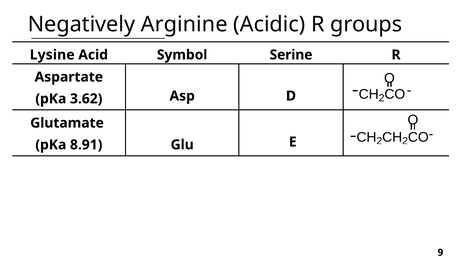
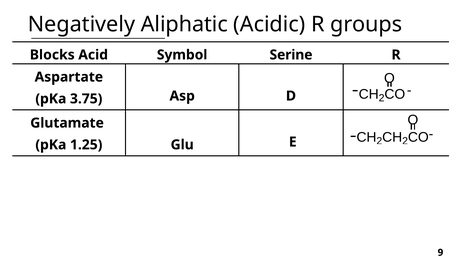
Arginine: Arginine -> Aliphatic
Lysine: Lysine -> Blocks
3.62: 3.62 -> 3.75
8.91: 8.91 -> 1.25
